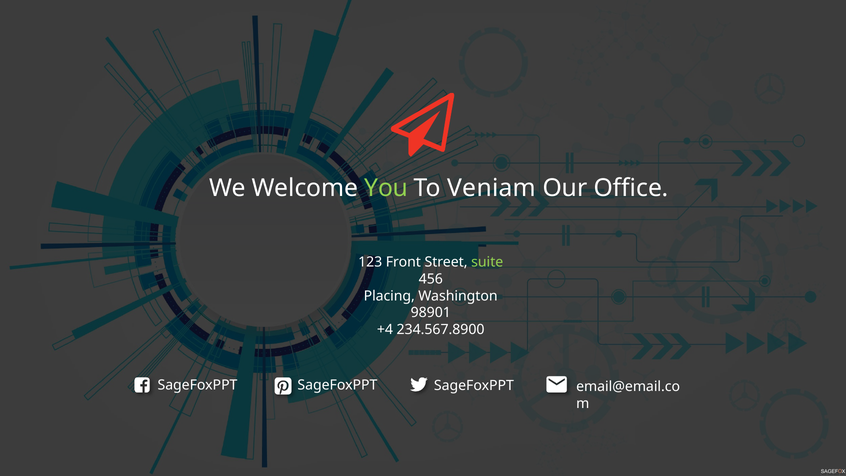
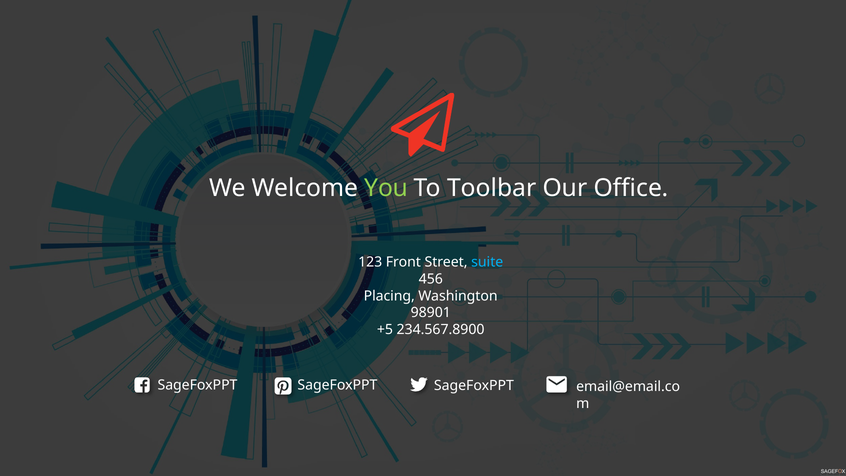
Veniam: Veniam -> Toolbar
suite colour: light green -> light blue
+4: +4 -> +5
